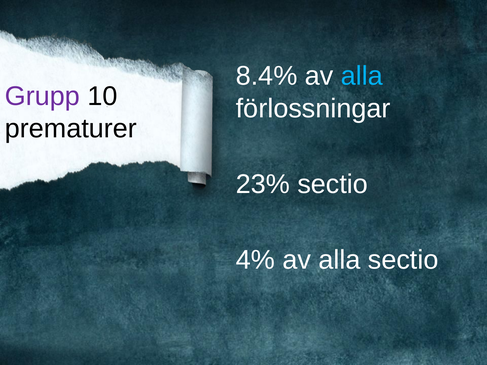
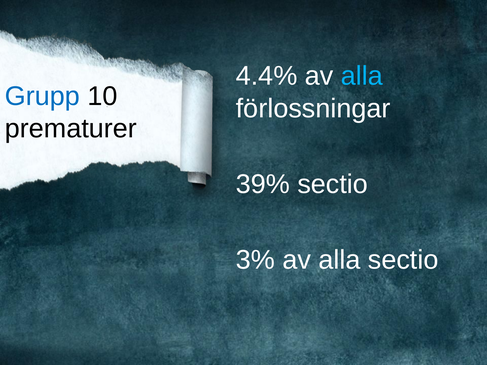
8.4%: 8.4% -> 4.4%
Grupp colour: purple -> blue
23%: 23% -> 39%
4%: 4% -> 3%
